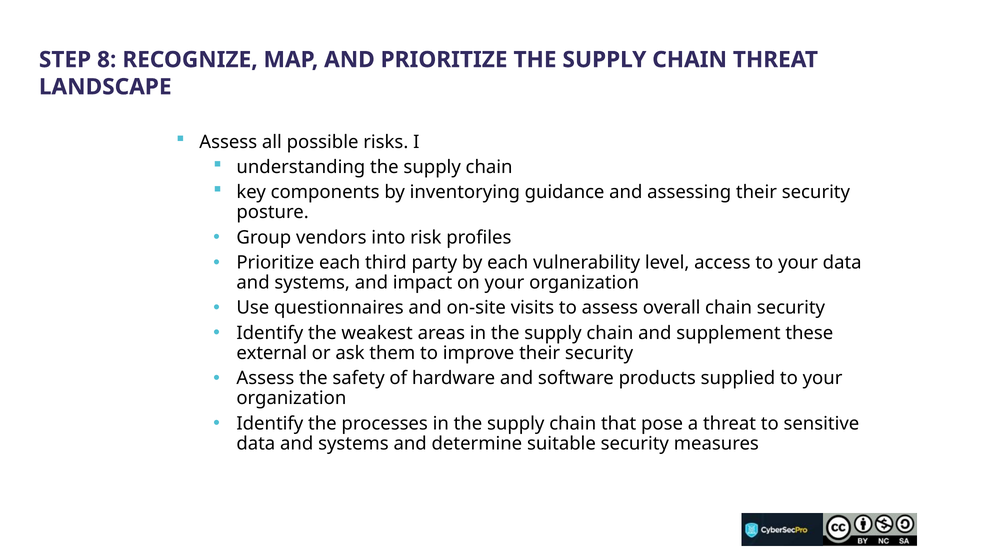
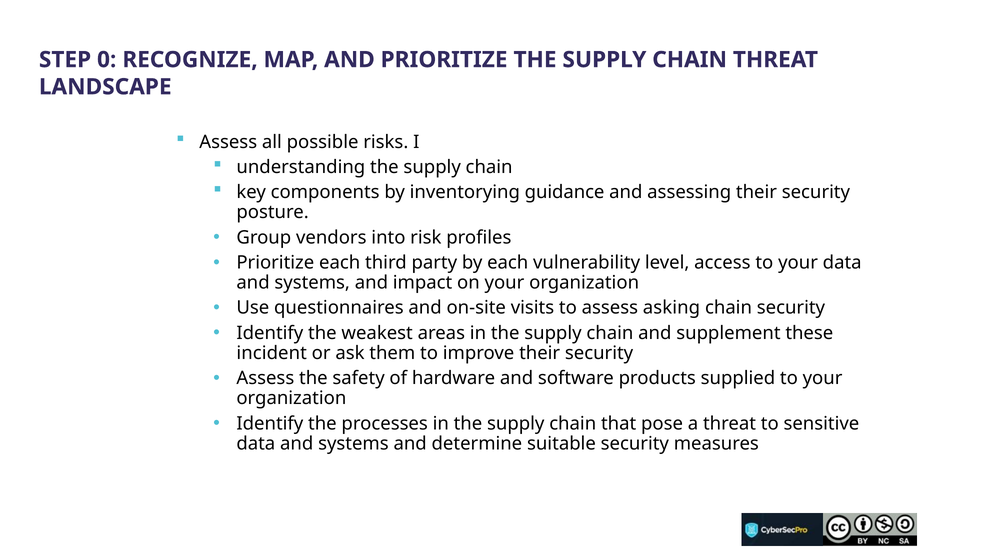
8: 8 -> 0
overall: overall -> asking
external: external -> incident
